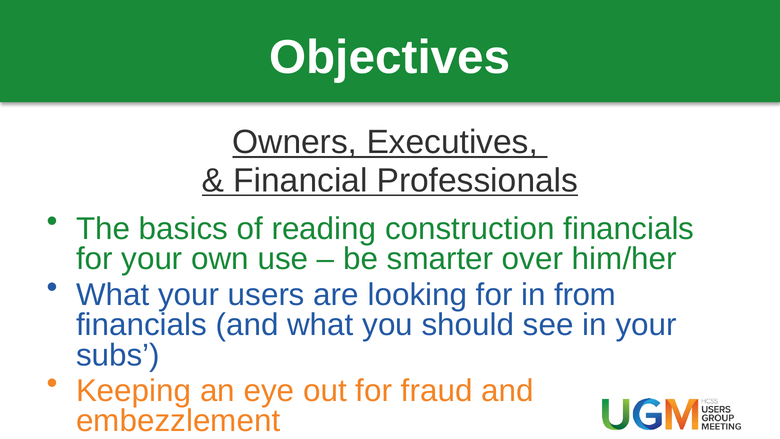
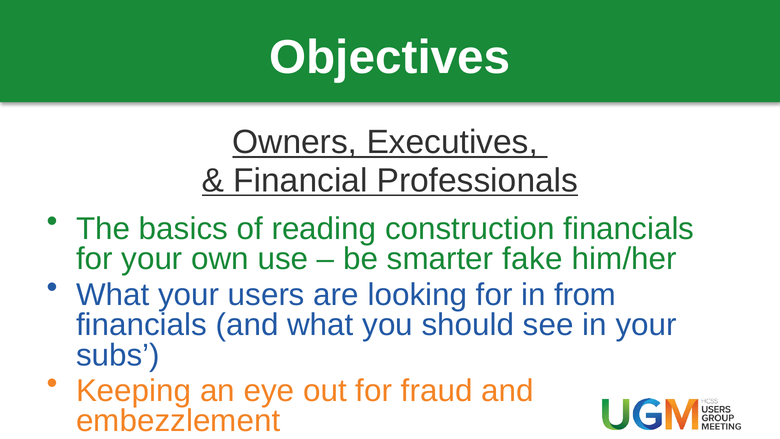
over: over -> fake
